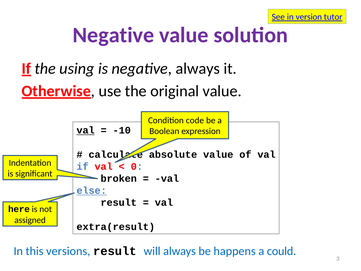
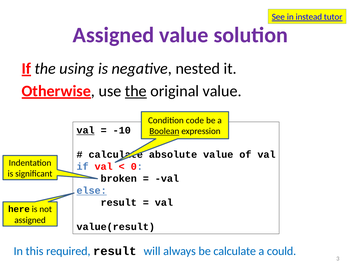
version: version -> instead
Negative at (113, 35): Negative -> Assigned
negative always: always -> nested
the at (136, 91) underline: none -> present
Boolean underline: none -> present
extra(result: extra(result -> value(result
versions: versions -> required
be happens: happens -> calculate
